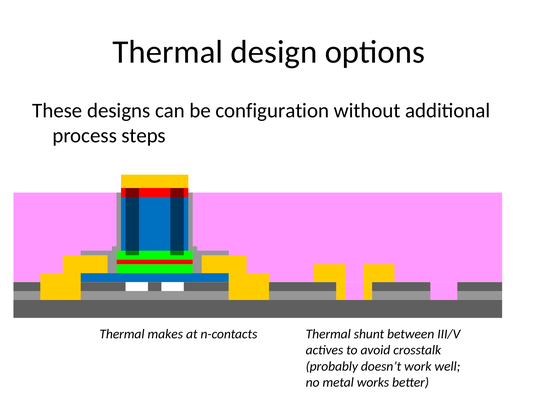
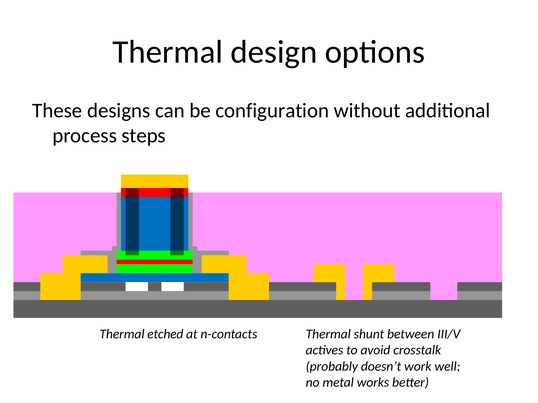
makes: makes -> etched
